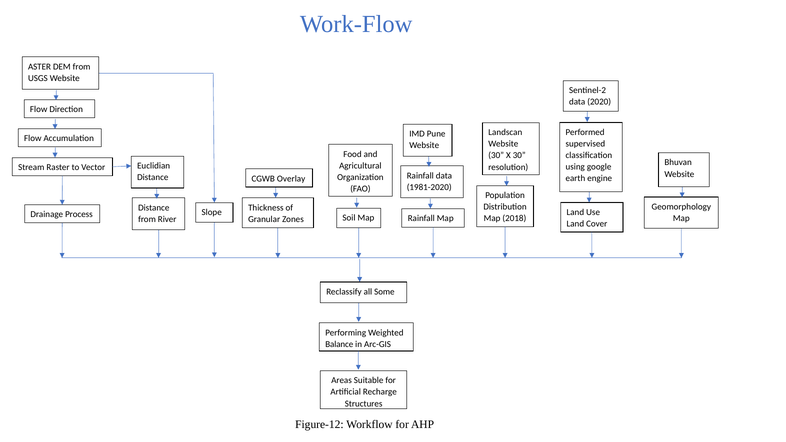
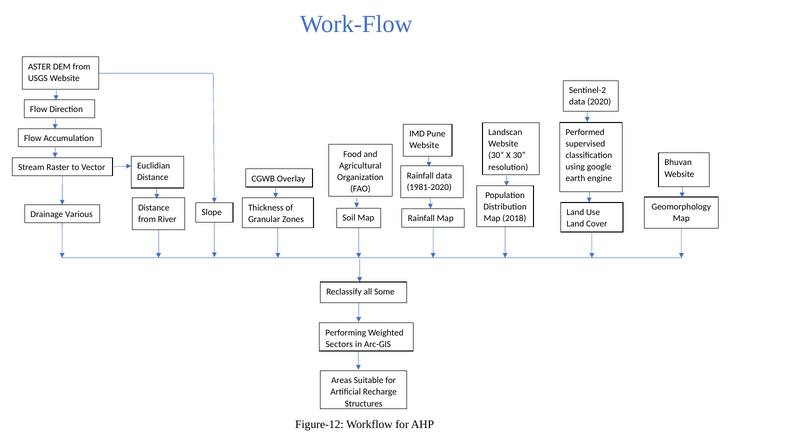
Process: Process -> Various
Balance: Balance -> Sectors
